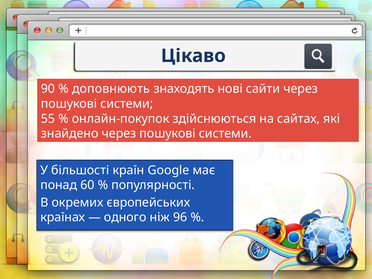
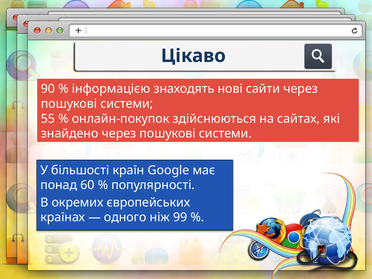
доповнюють: доповнюють -> інформацією
96: 96 -> 99
